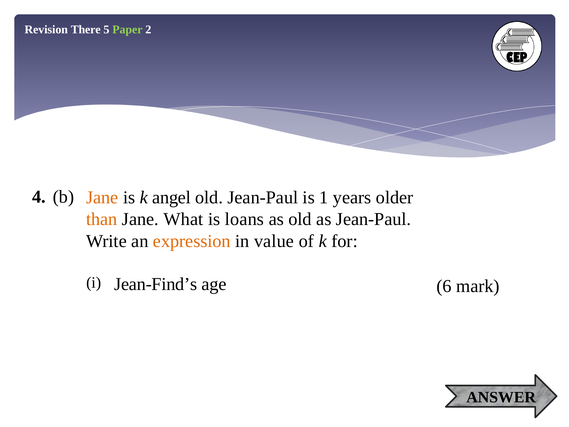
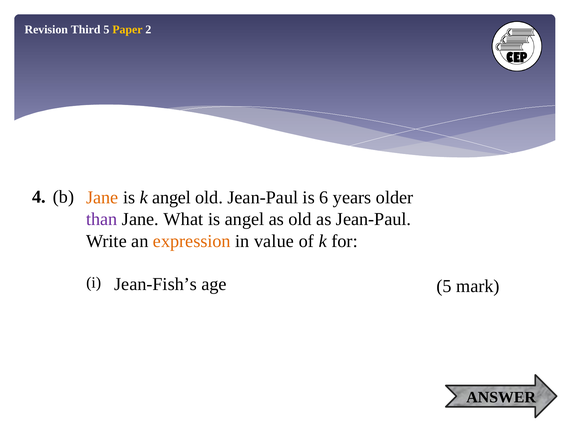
There: There -> Third
Paper colour: light green -> yellow
1: 1 -> 6
than colour: orange -> purple
is loans: loans -> angel
i 6: 6 -> 5
Jean-Find’s: Jean-Find’s -> Jean-Fish’s
